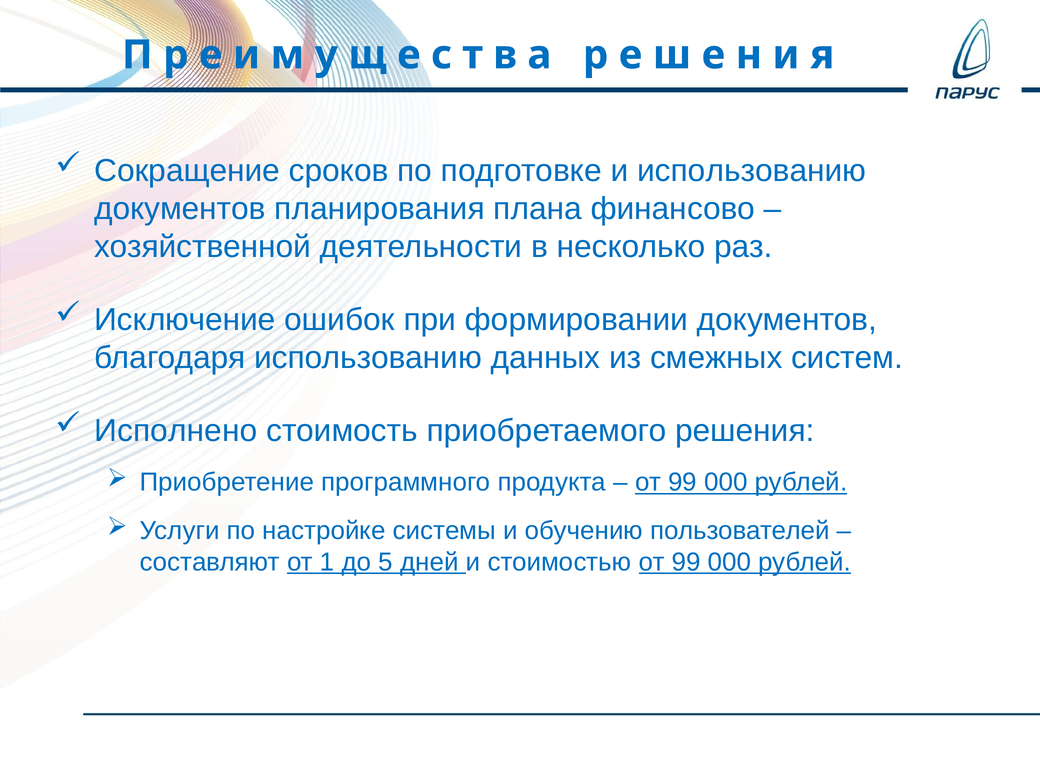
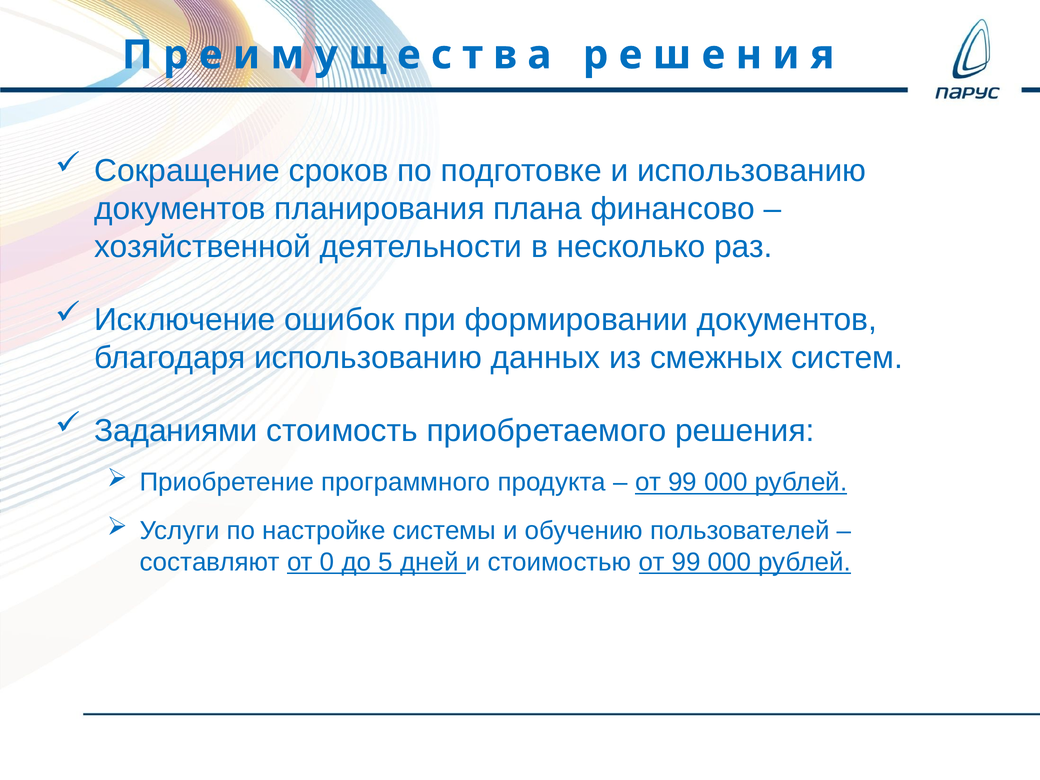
Исполнено: Исполнено -> Заданиями
1: 1 -> 0
